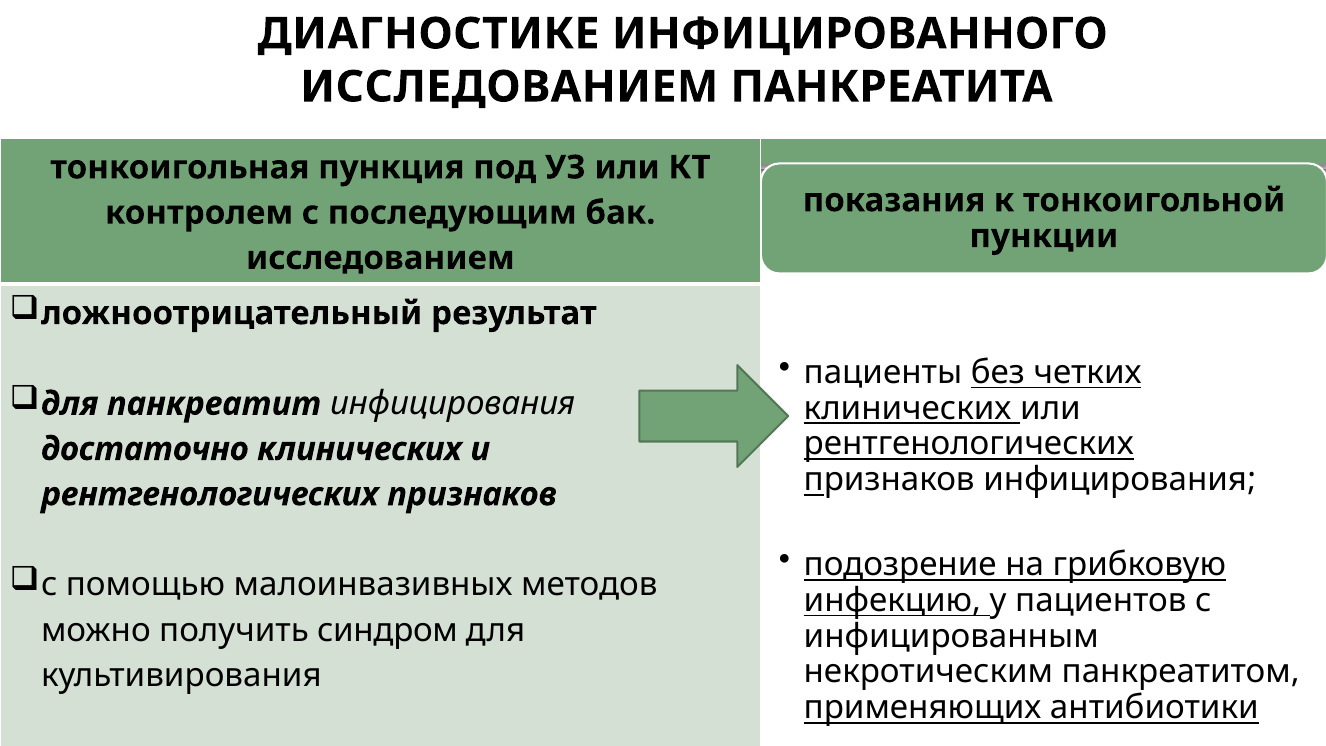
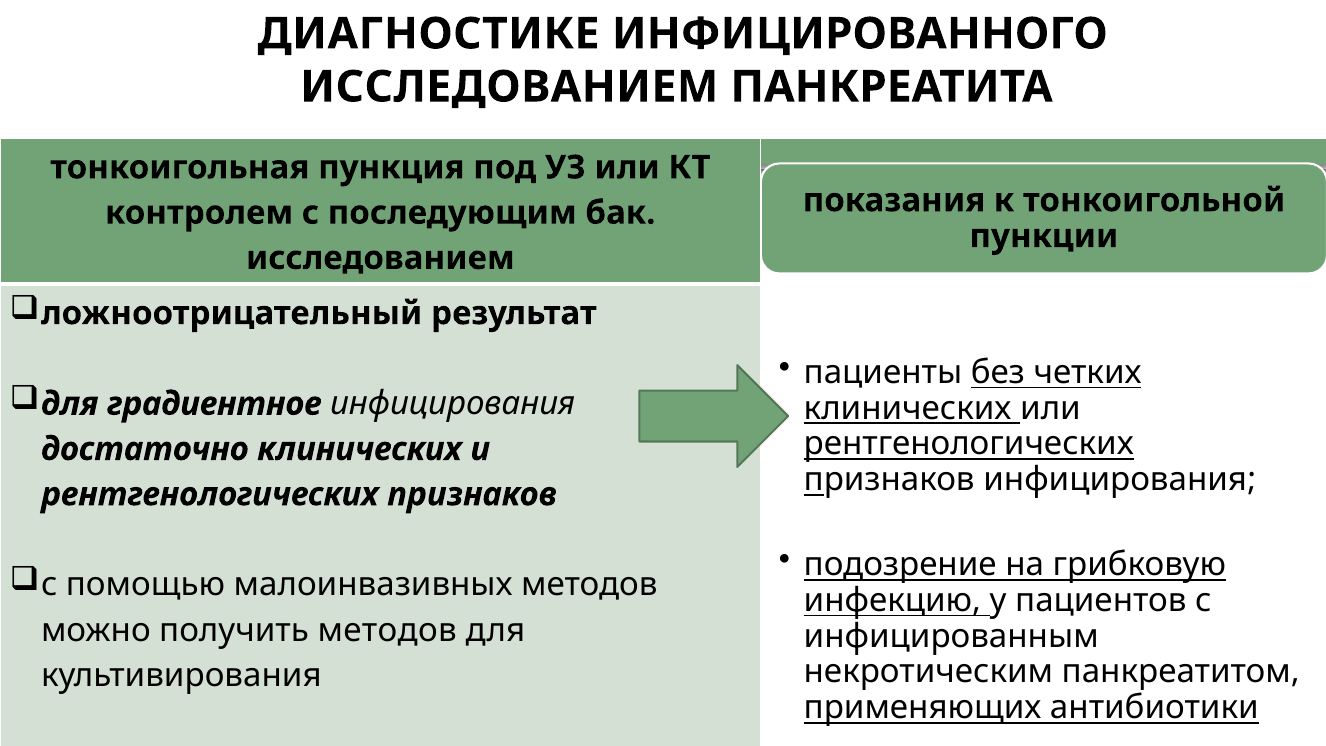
панкреатит: панкреатит -> градиентное
получить синдром: синдром -> методов
